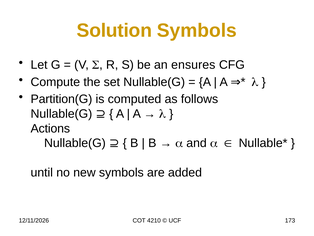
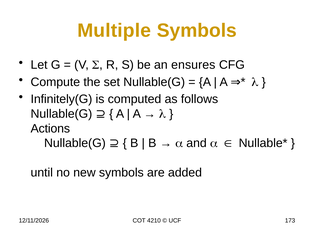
Solution: Solution -> Multiple
Partition(G: Partition(G -> Infinitely(G
